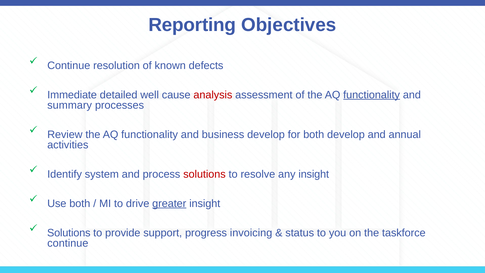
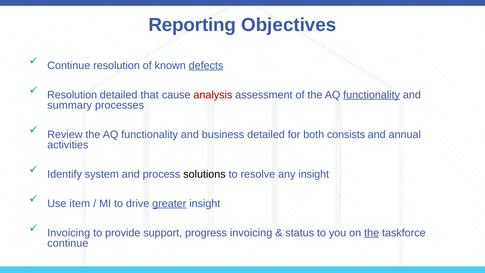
defects underline: none -> present
Immediate at (72, 95): Immediate -> Resolution
well: well -> that
business develop: develop -> detailed
both develop: develop -> consists
solutions at (204, 174) colour: red -> black
Use both: both -> item
Solutions at (69, 233): Solutions -> Invoicing
the at (372, 233) underline: none -> present
